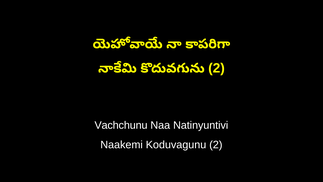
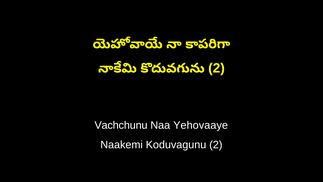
Natinyuntivi: Natinyuntivi -> Yehovaaye
